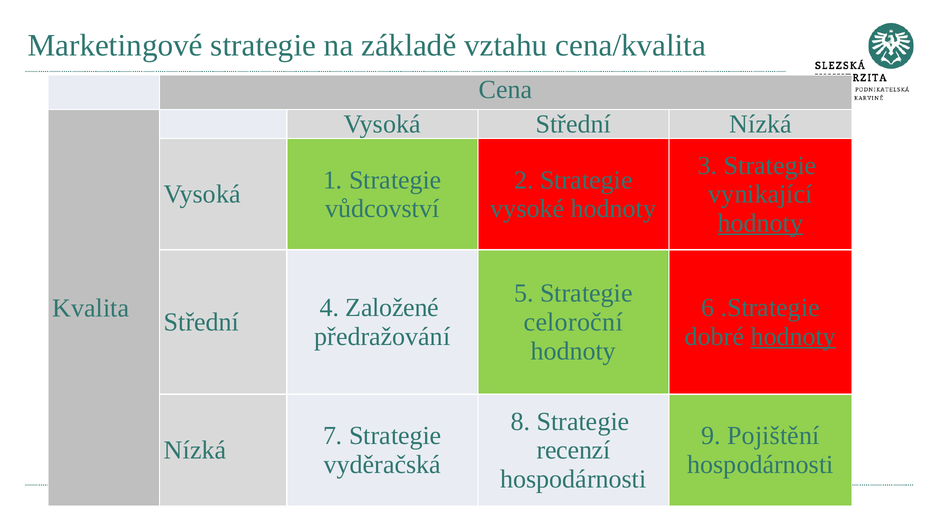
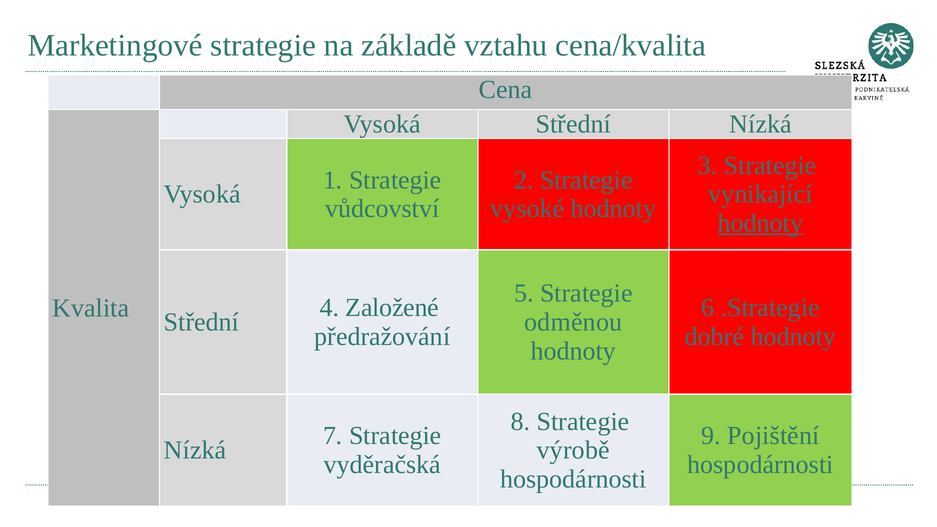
celoroční: celoroční -> odměnou
hodnoty at (793, 337) underline: present -> none
recenzí: recenzí -> výrobě
